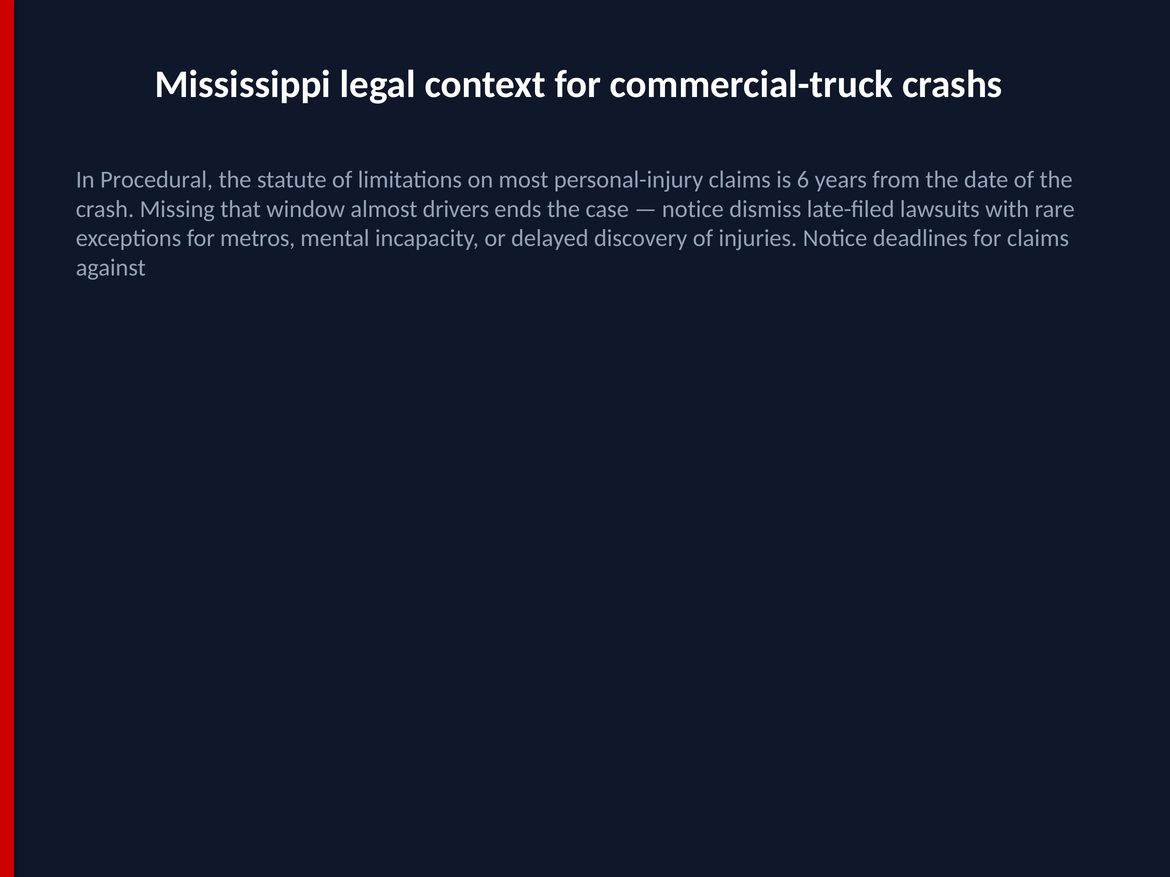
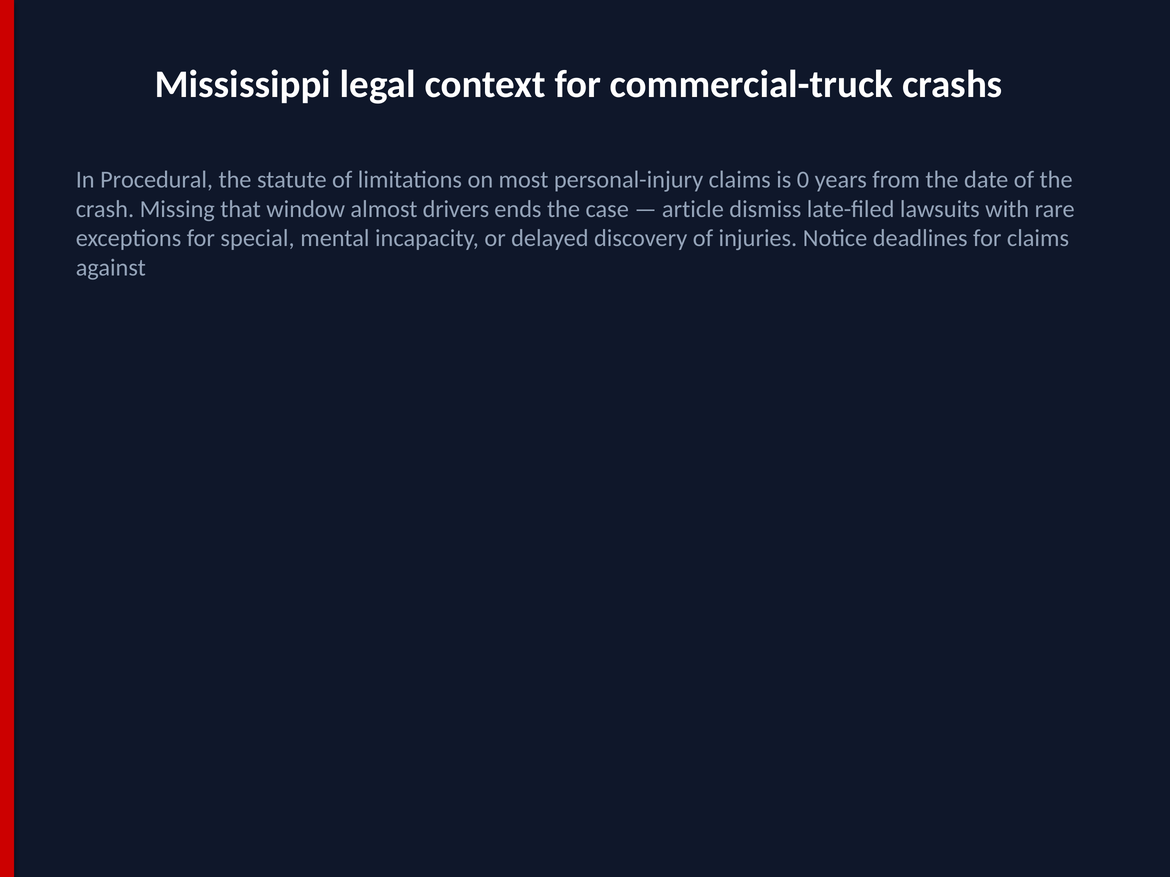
6: 6 -> 0
notice at (693, 209): notice -> article
metros: metros -> special
